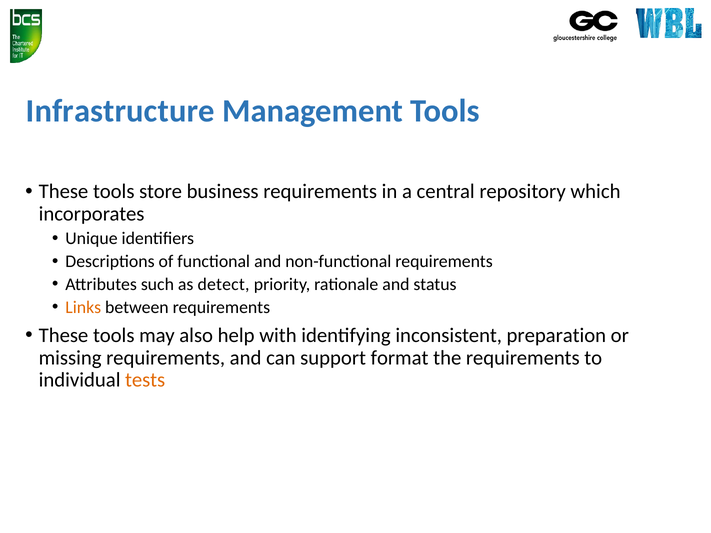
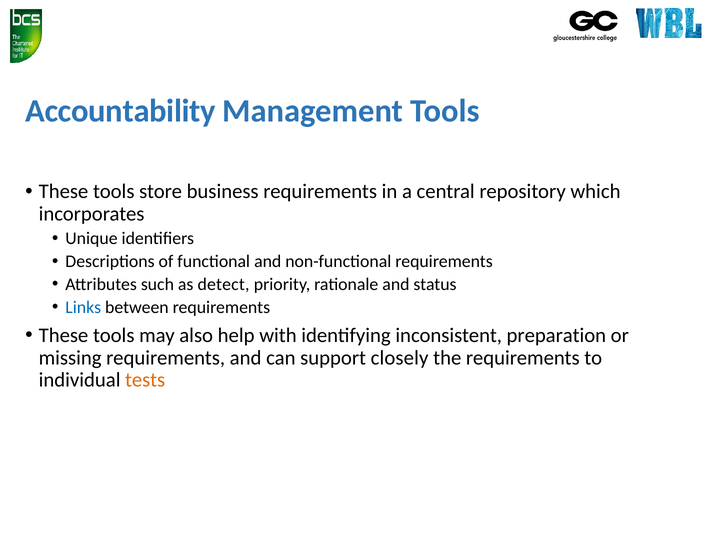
Infrastructure: Infrastructure -> Accountability
Links colour: orange -> blue
format: format -> closely
